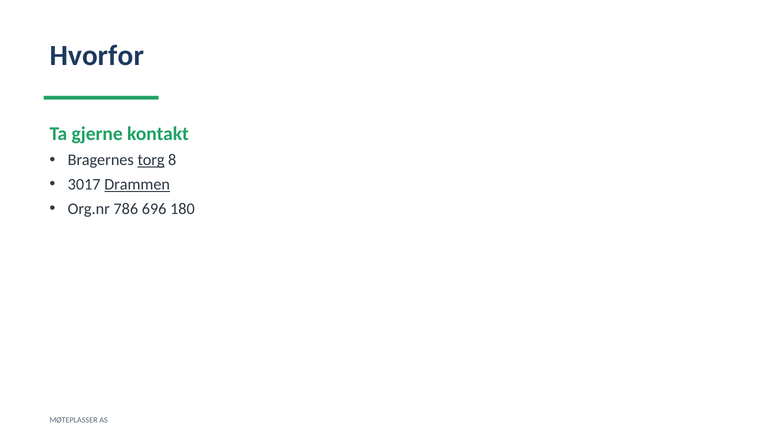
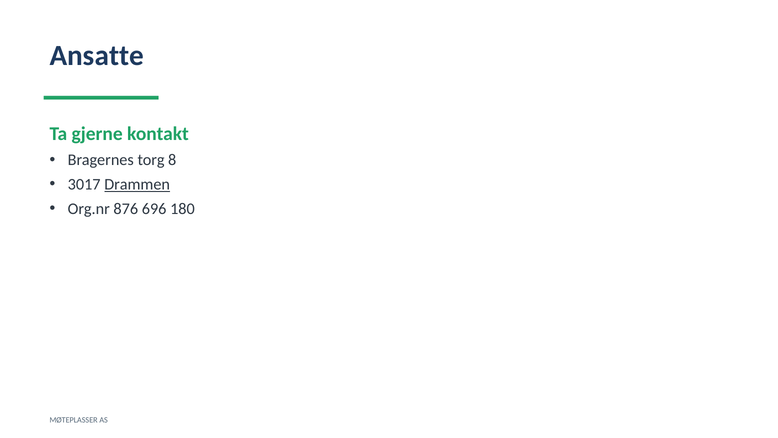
Hvorfor: Hvorfor -> Ansatte
torg underline: present -> none
786: 786 -> 876
